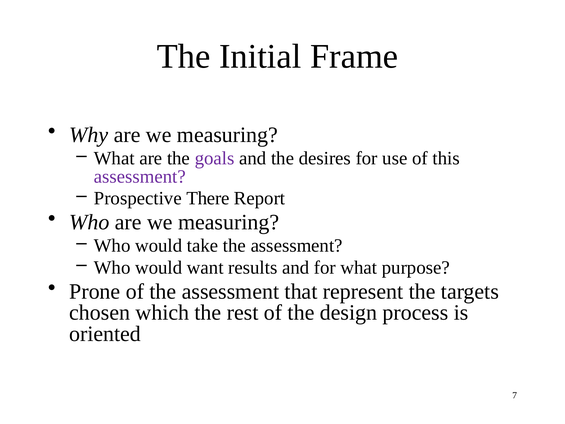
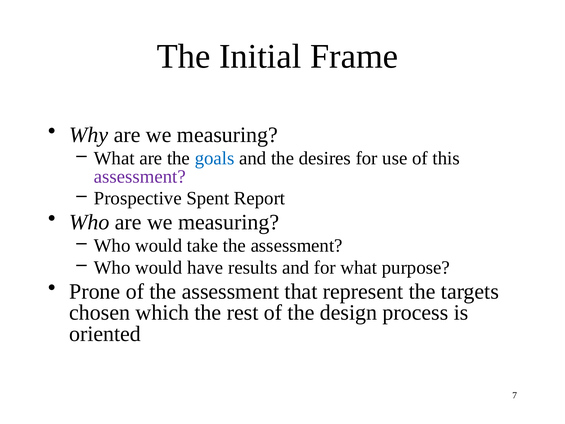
goals colour: purple -> blue
There: There -> Spent
want: want -> have
